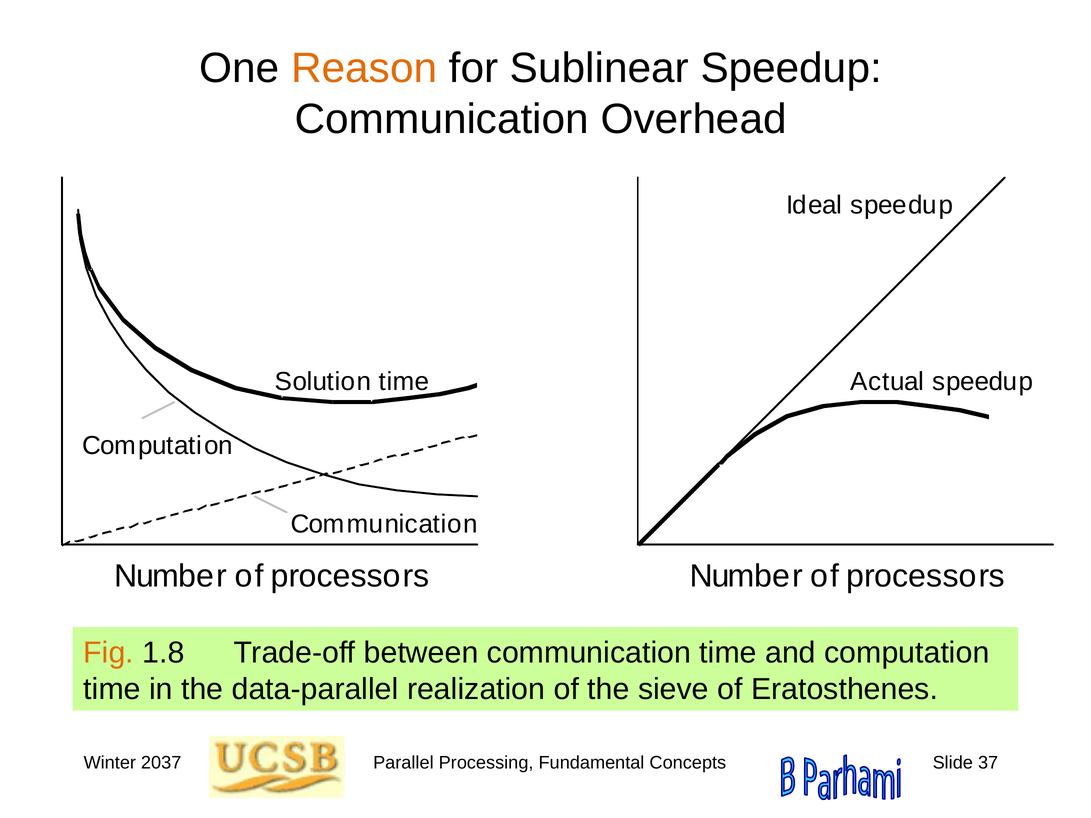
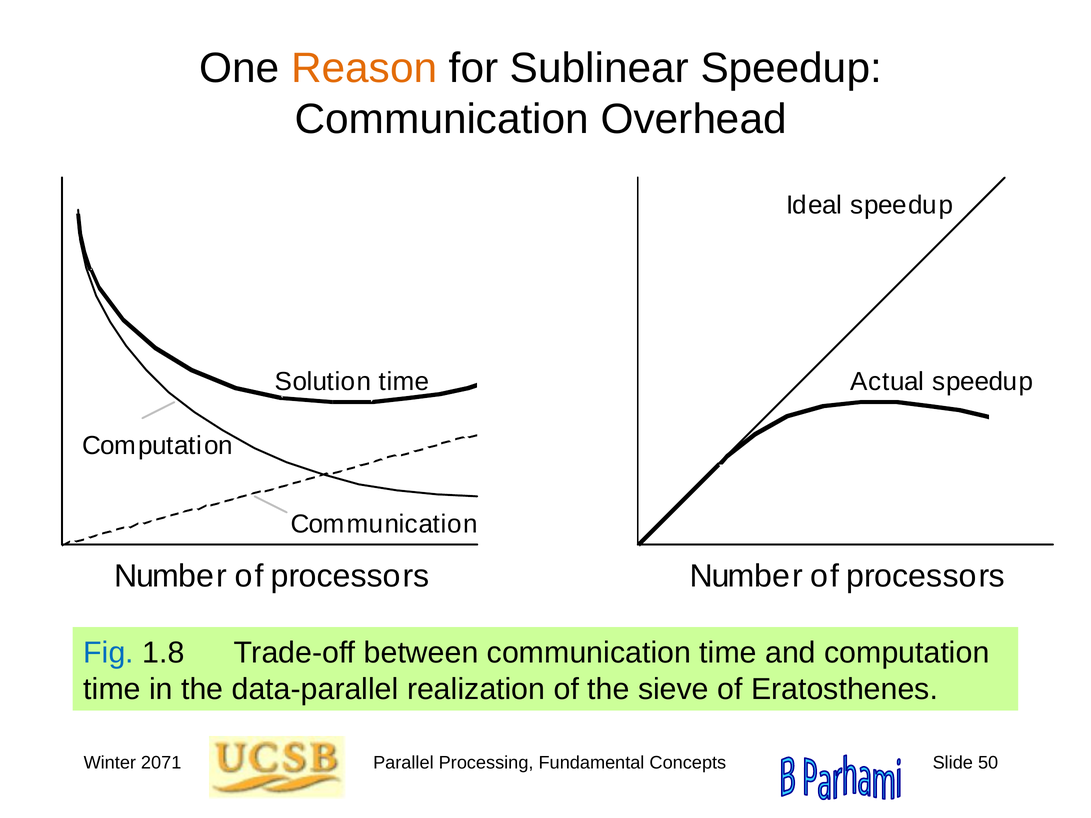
Fig colour: orange -> blue
2037: 2037 -> 2071
37: 37 -> 50
